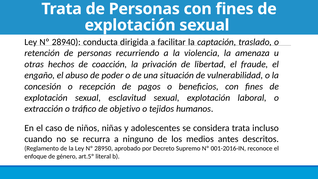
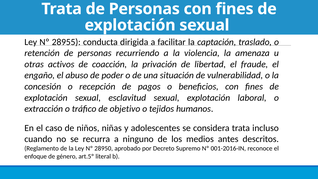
28940: 28940 -> 28955
hechos: hechos -> activos
